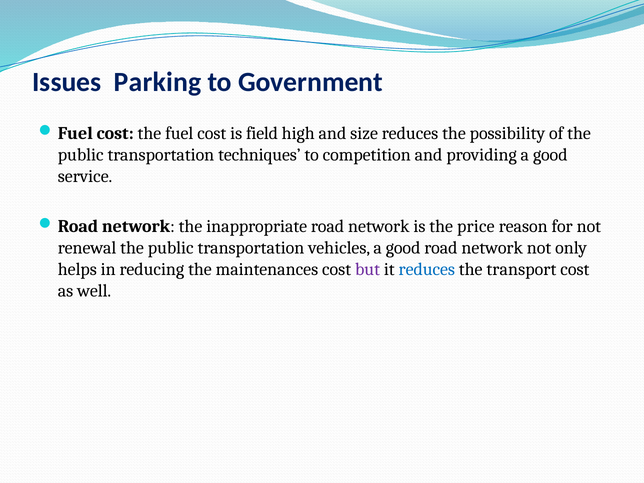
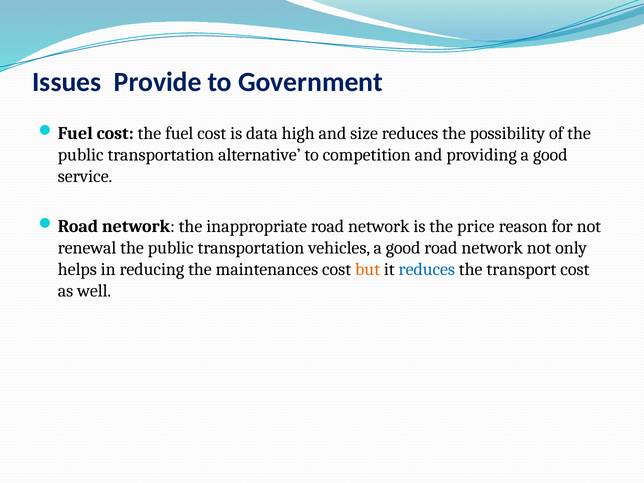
Parking: Parking -> Provide
field: field -> data
techniques: techniques -> alternative
but colour: purple -> orange
